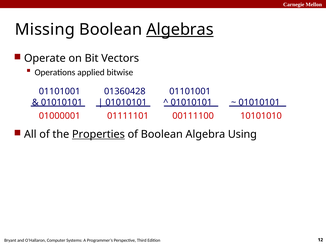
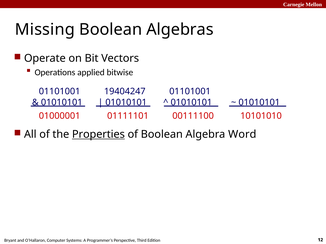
Algebras underline: present -> none
01360428: 01360428 -> 19404247
Using: Using -> Word
